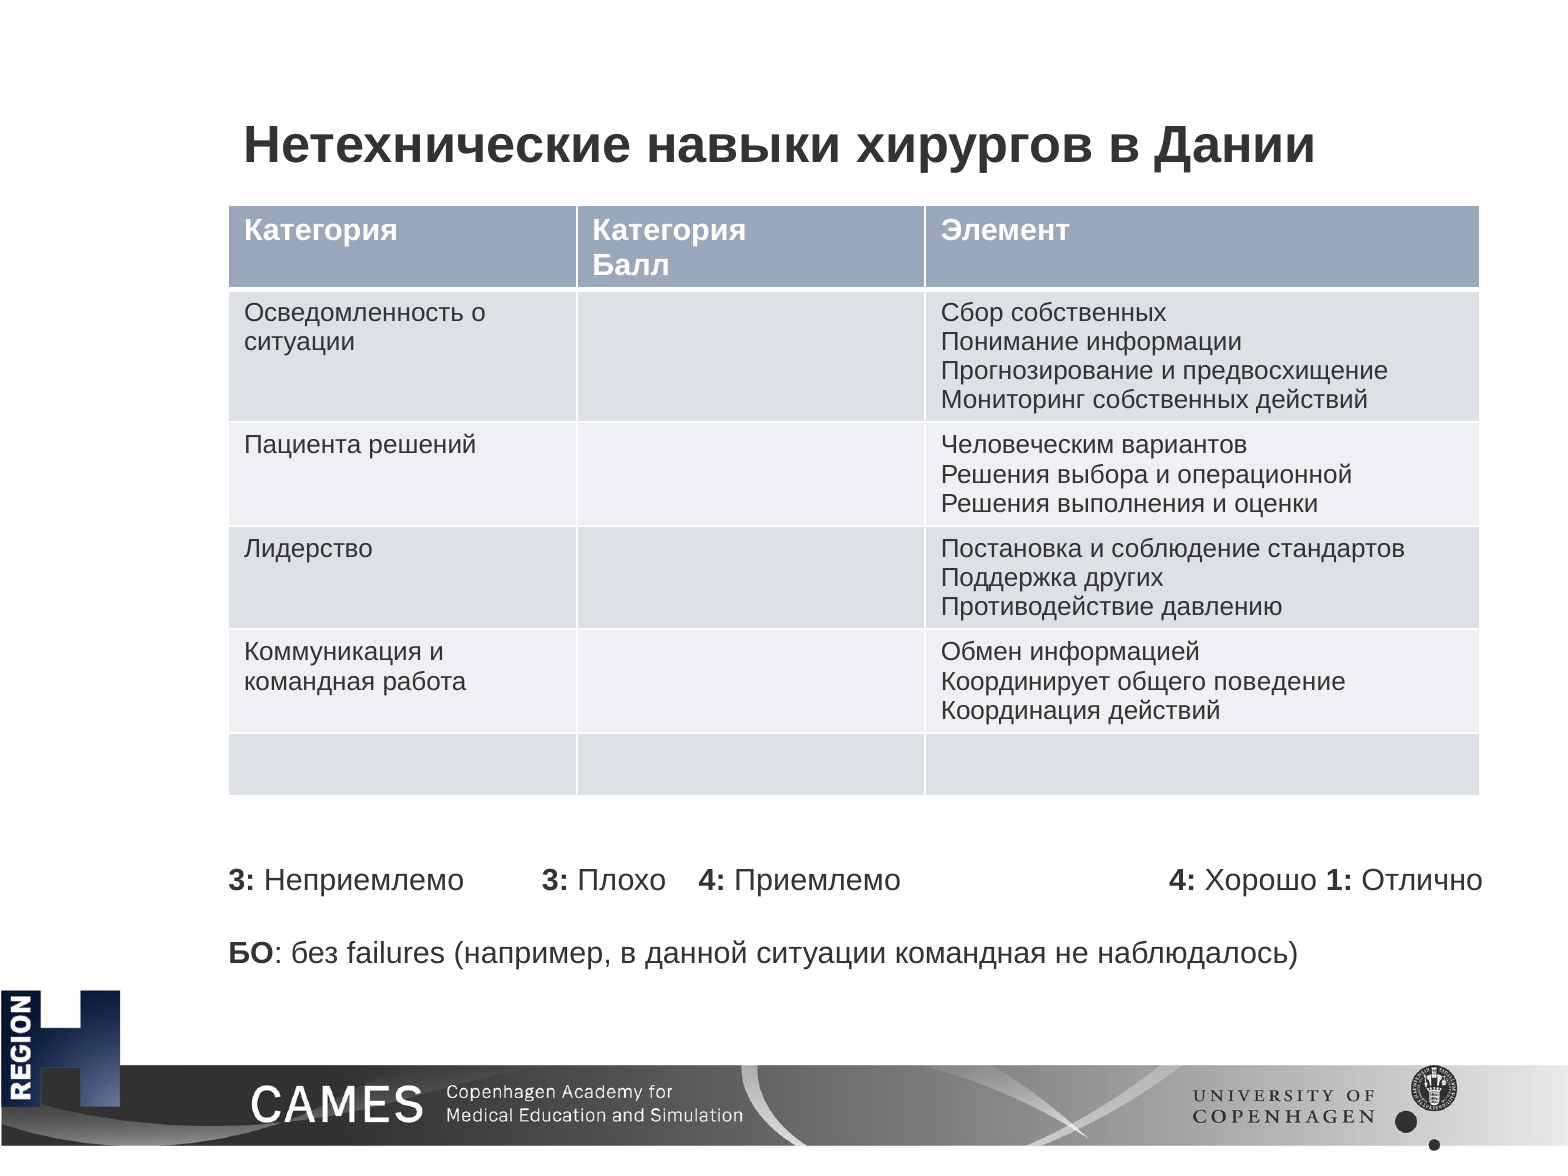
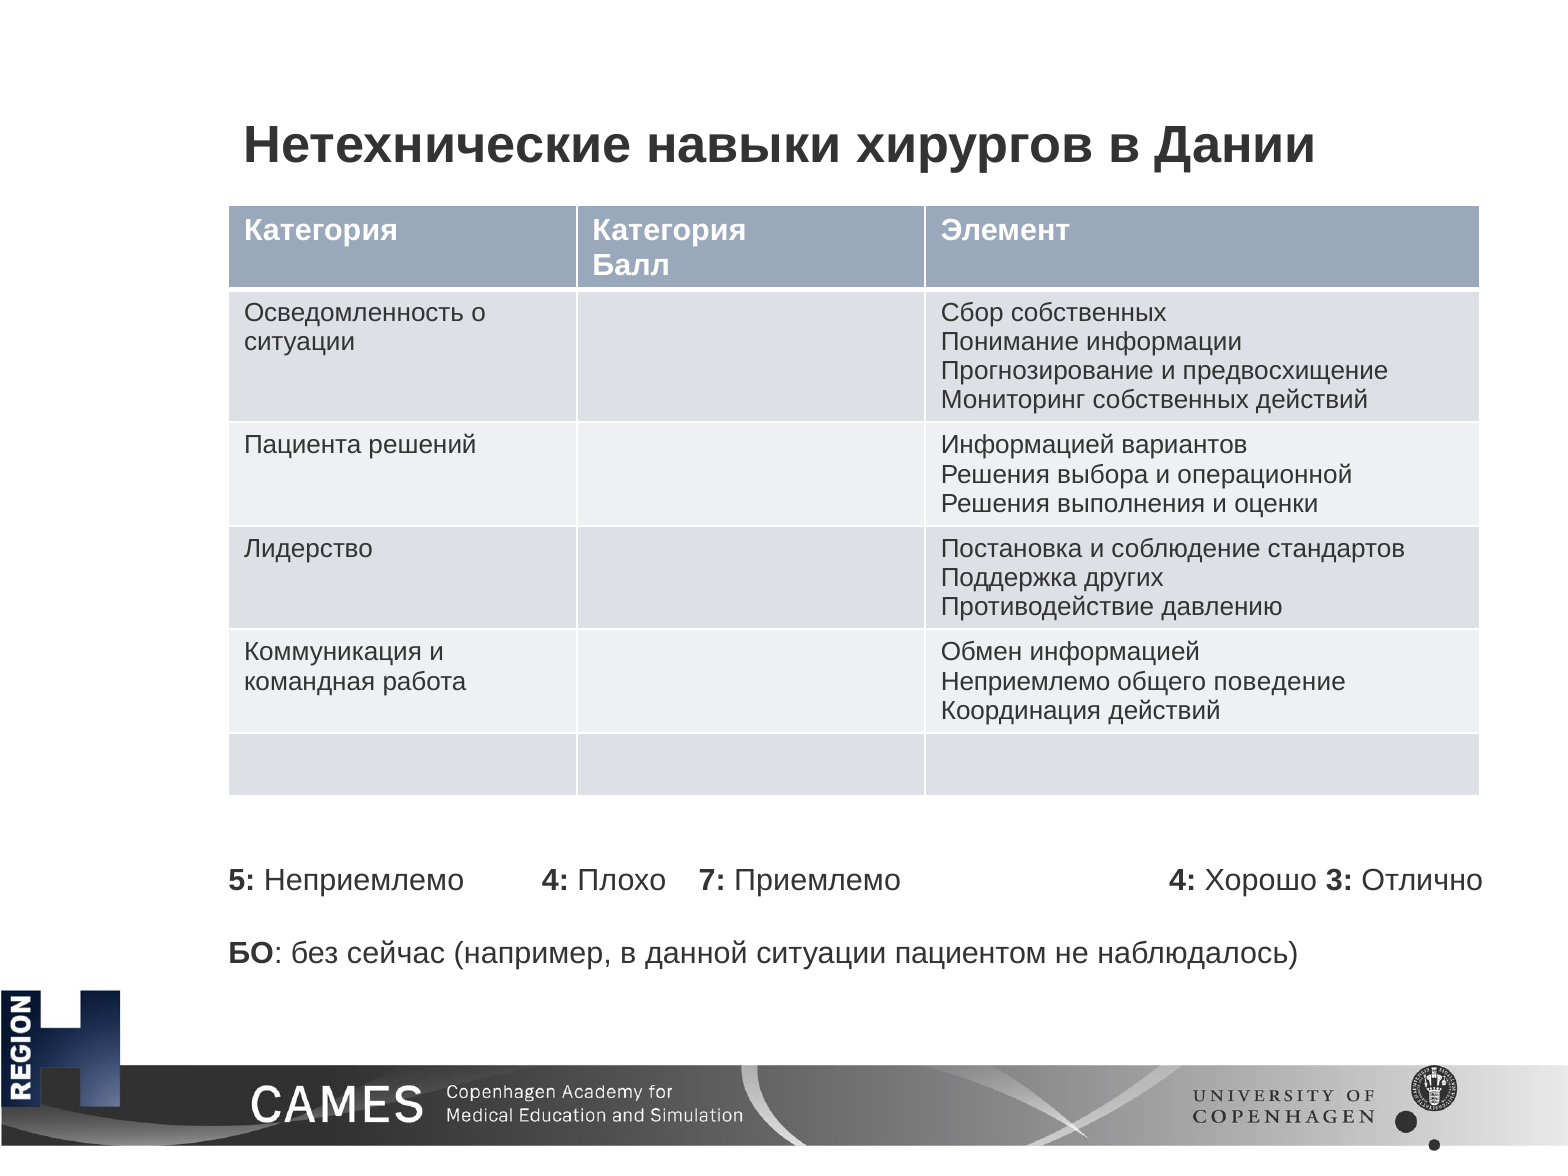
Человеческим at (1028, 445): Человеческим -> Информацией
Координирует at (1026, 682): Координирует -> Неприемлемо
3 at (242, 880): 3 -> 5
Неприемлемо 3: 3 -> 4
Плохо 4: 4 -> 7
1: 1 -> 3
failures: failures -> сейчас
ситуации командная: командная -> пациентом
